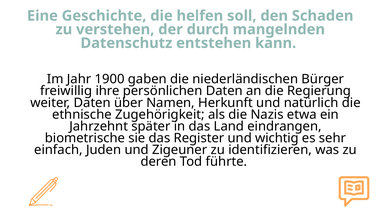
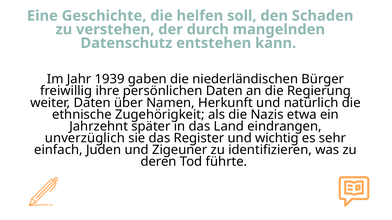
1900: 1900 -> 1939
biometrische: biometrische -> unverzüglich
